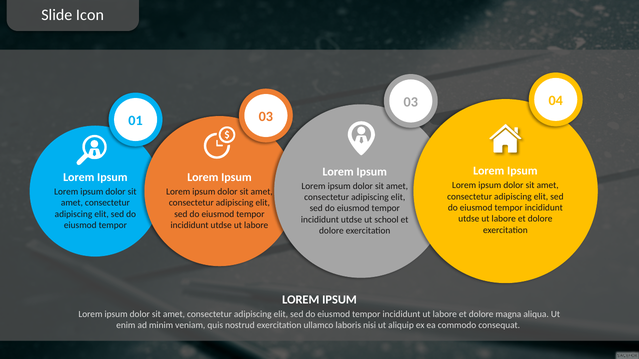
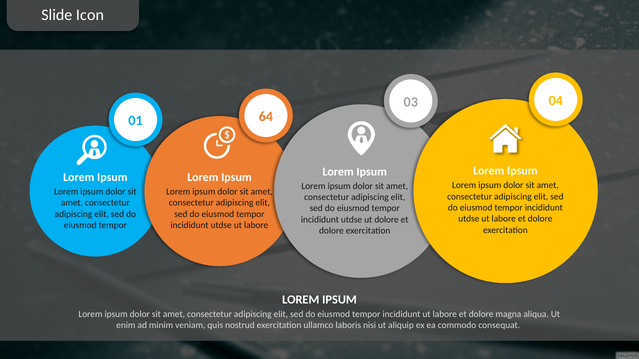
01 03: 03 -> 64
ut school: school -> dolore
